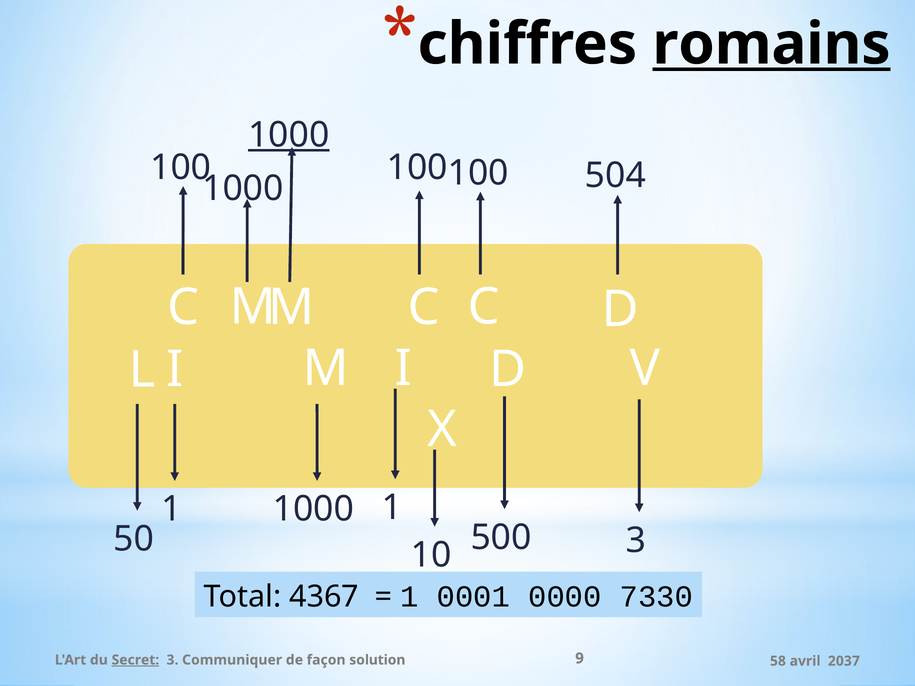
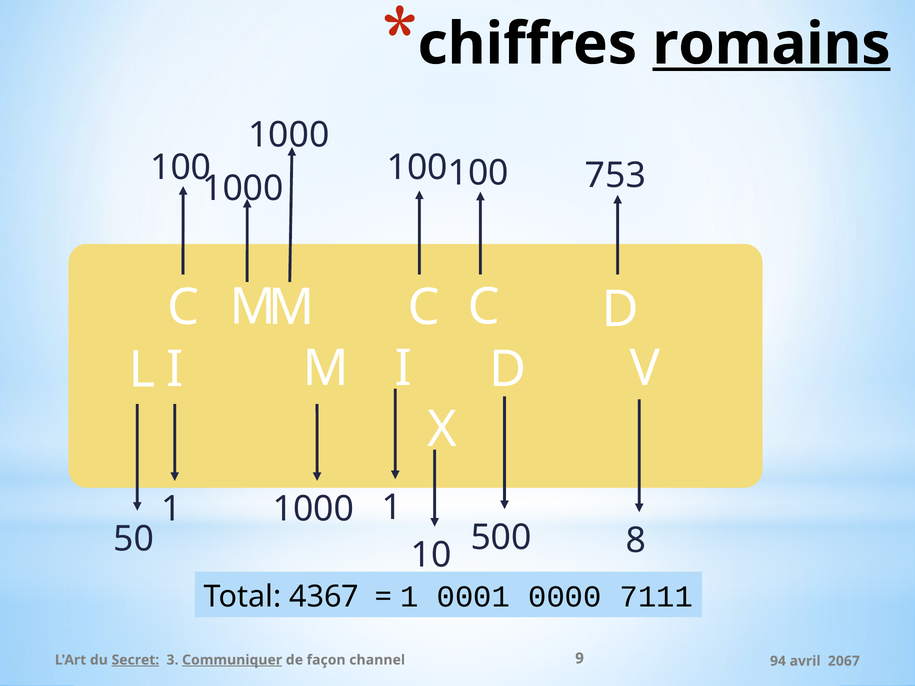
1000 at (289, 135) underline: present -> none
504: 504 -> 753
500 3: 3 -> 8
7330: 7330 -> 7111
Communiquer underline: none -> present
solution: solution -> channel
58: 58 -> 94
2037: 2037 -> 2067
